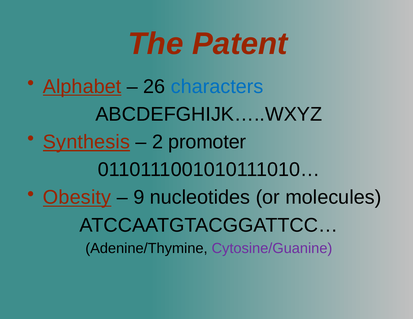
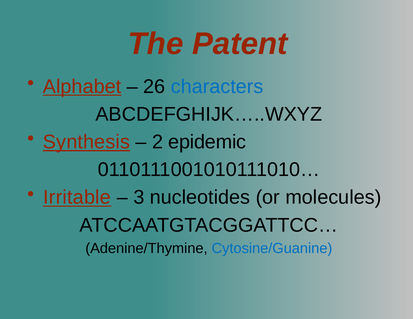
promoter: promoter -> epidemic
Obesity: Obesity -> Irritable
9: 9 -> 3
Cytosine/Guanine colour: purple -> blue
